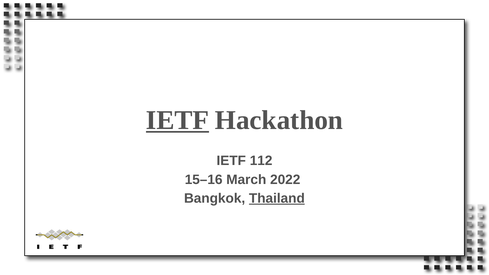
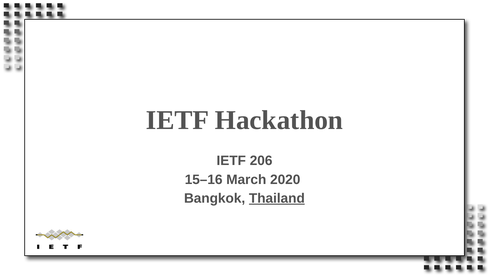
IETF at (178, 120) underline: present -> none
112: 112 -> 206
2022: 2022 -> 2020
